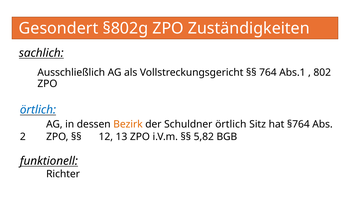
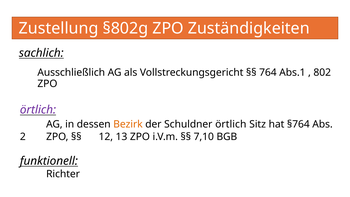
Gesondert: Gesondert -> Zustellung
örtlich at (38, 110) colour: blue -> purple
5,82: 5,82 -> 7,10
